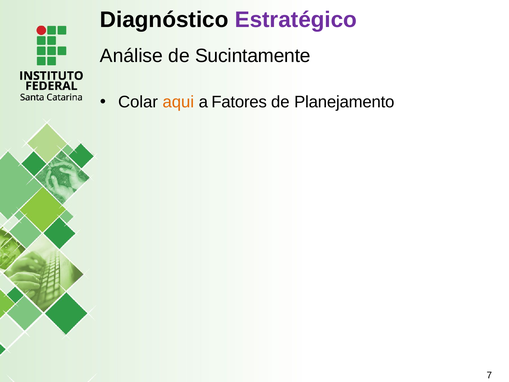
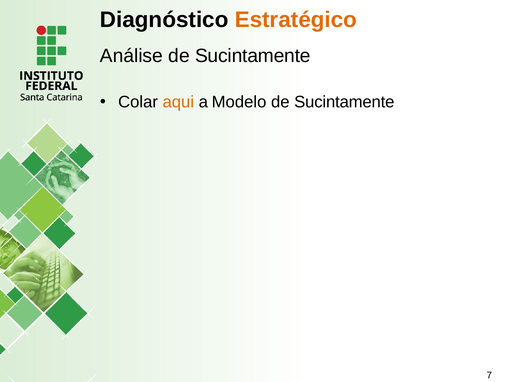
Estratégico colour: purple -> orange
Fatores: Fatores -> Modelo
Planejamento at (344, 102): Planejamento -> Sucintamente
